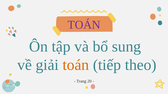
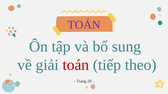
toán at (76, 65) colour: orange -> red
